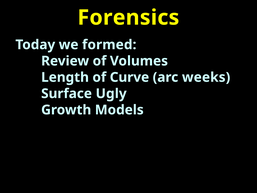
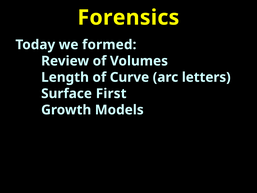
weeks: weeks -> letters
Ugly: Ugly -> First
